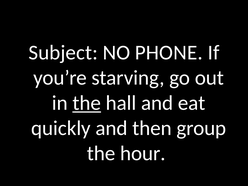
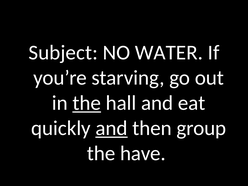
PHONE: PHONE -> WATER
and at (111, 128) underline: none -> present
hour: hour -> have
